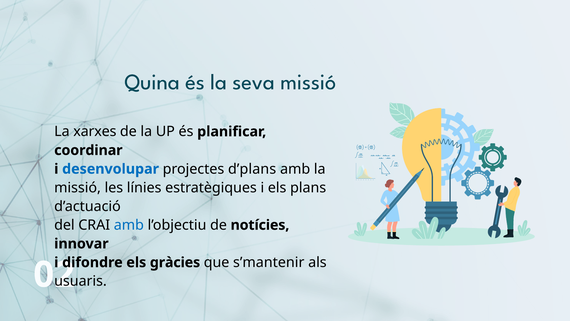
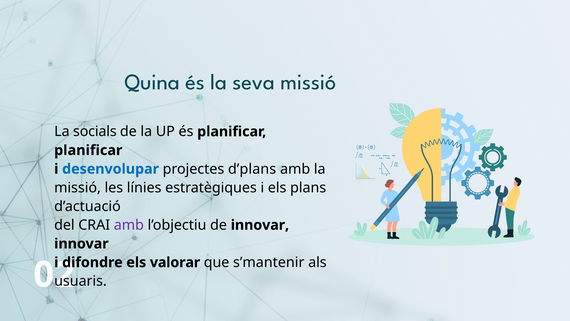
xarxes: xarxes -> socials
coordinar at (88, 150): coordinar -> planificar
amb at (129, 225) colour: blue -> purple
de notícies: notícies -> innovar
gràcies: gràcies -> valorar
